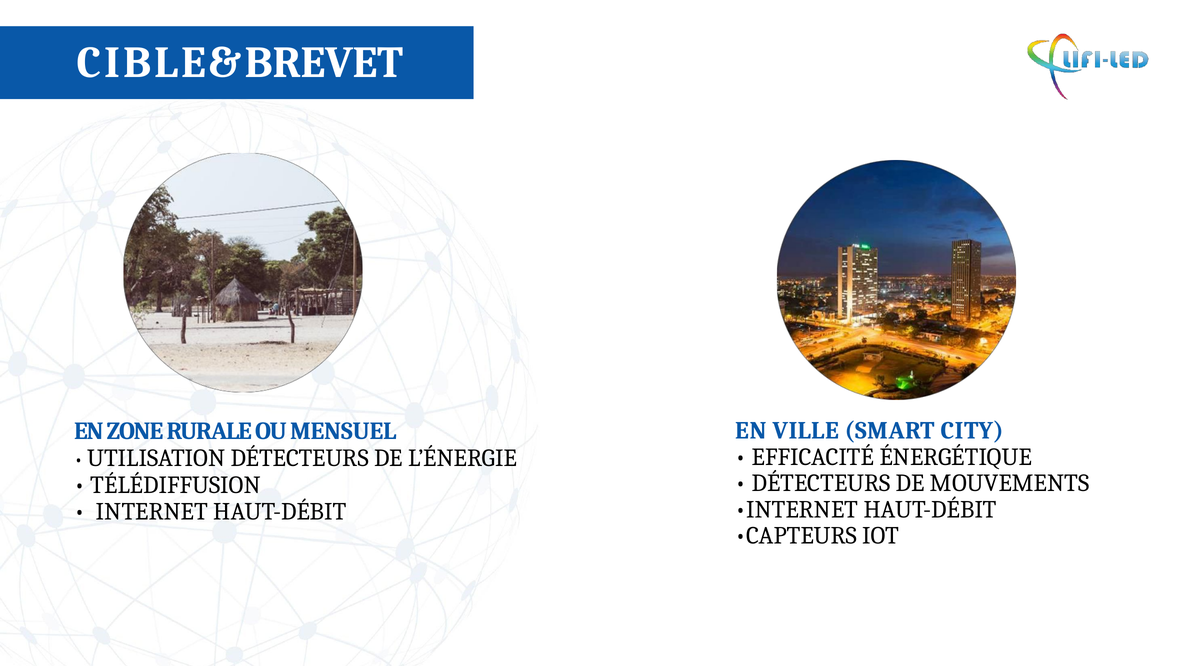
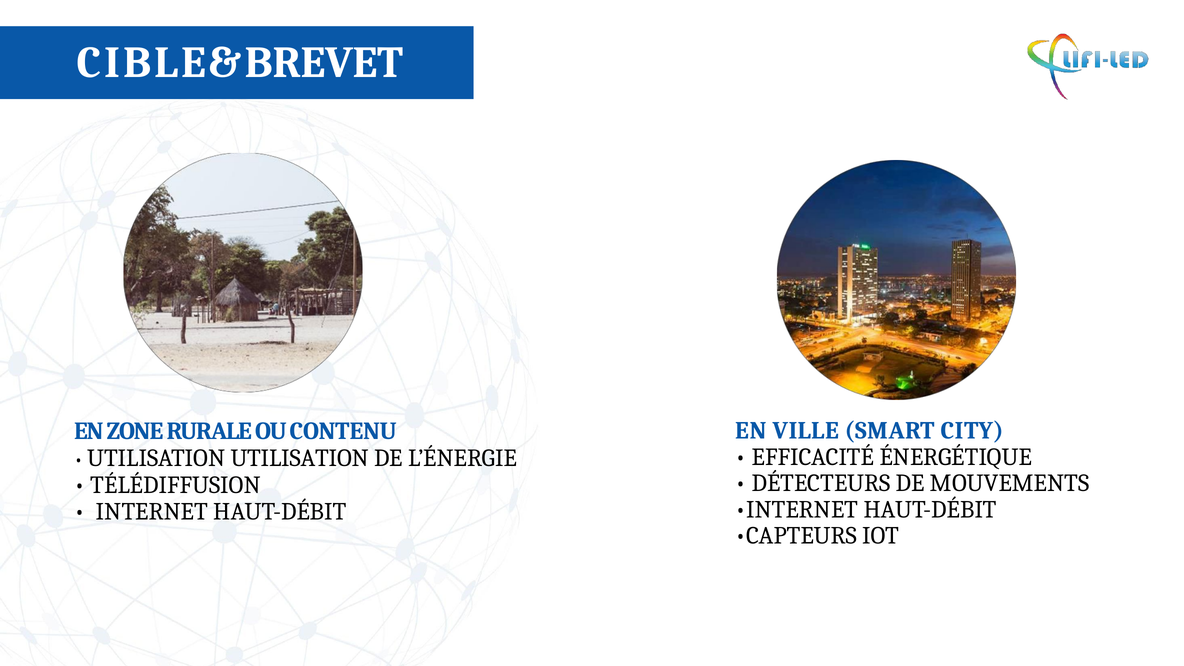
MENSUEL: MENSUEL -> CONTENU
UTILISATION DÉTECTEURS: DÉTECTEURS -> UTILISATION
